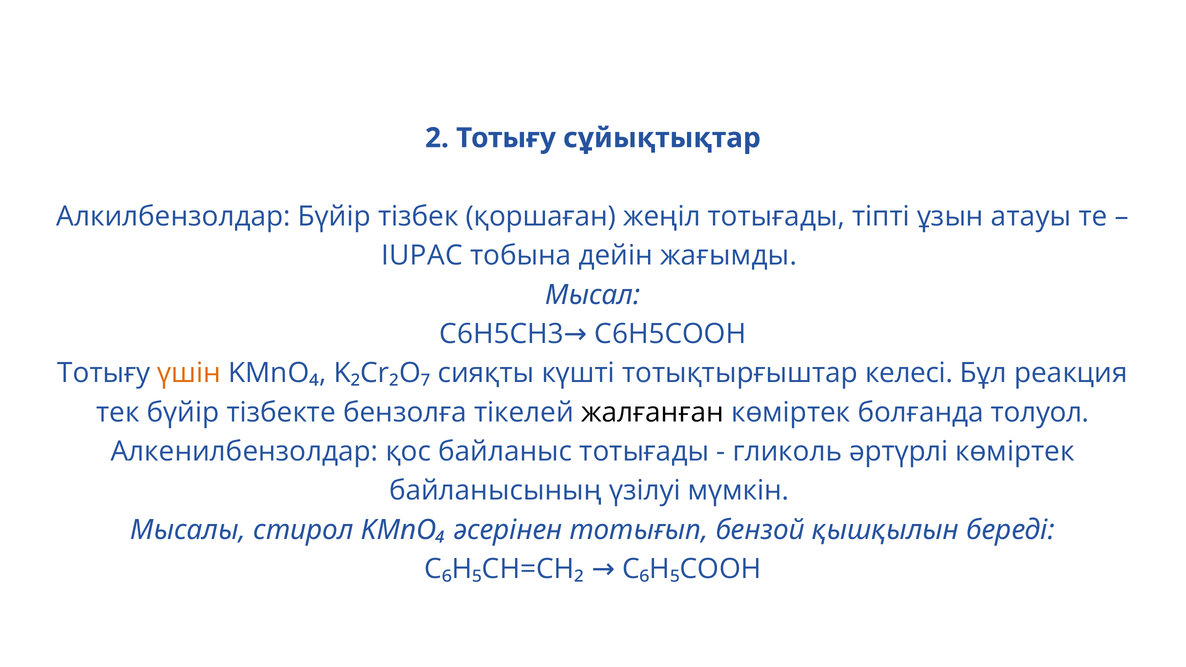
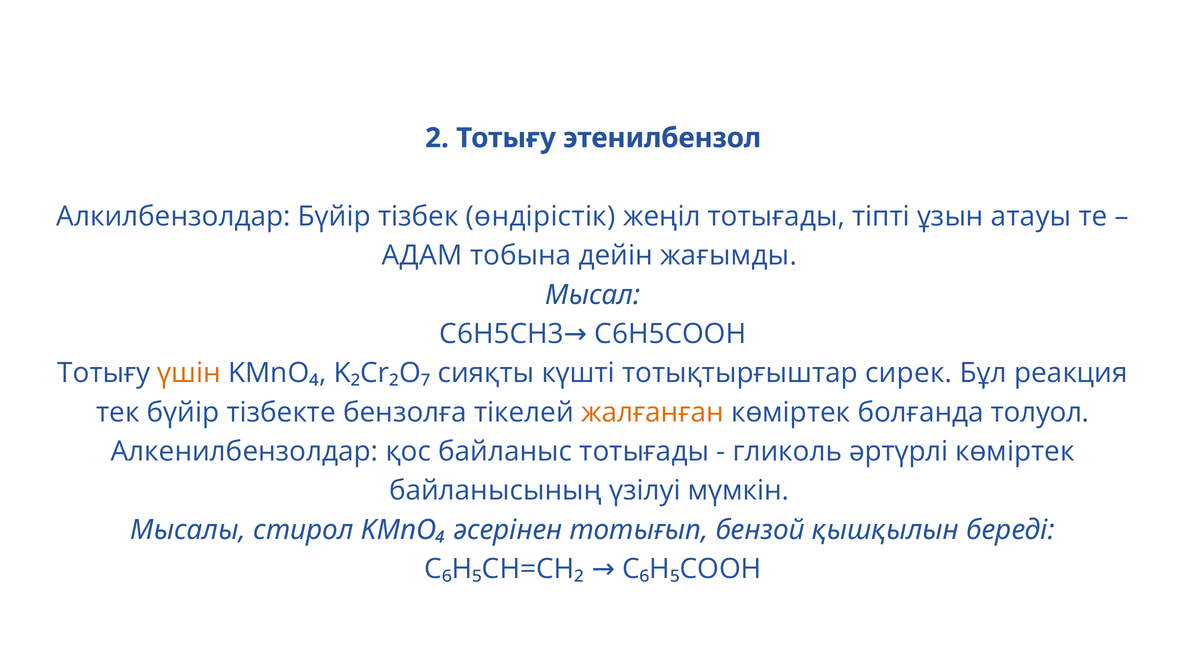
сұйықтықтар: сұйықтықтар -> этенилбензол
қоршаған: қоршаған -> өндірістік
IUPAC: IUPAC -> АДАМ
келесі: келесі -> сирек
жалғанған colour: black -> orange
